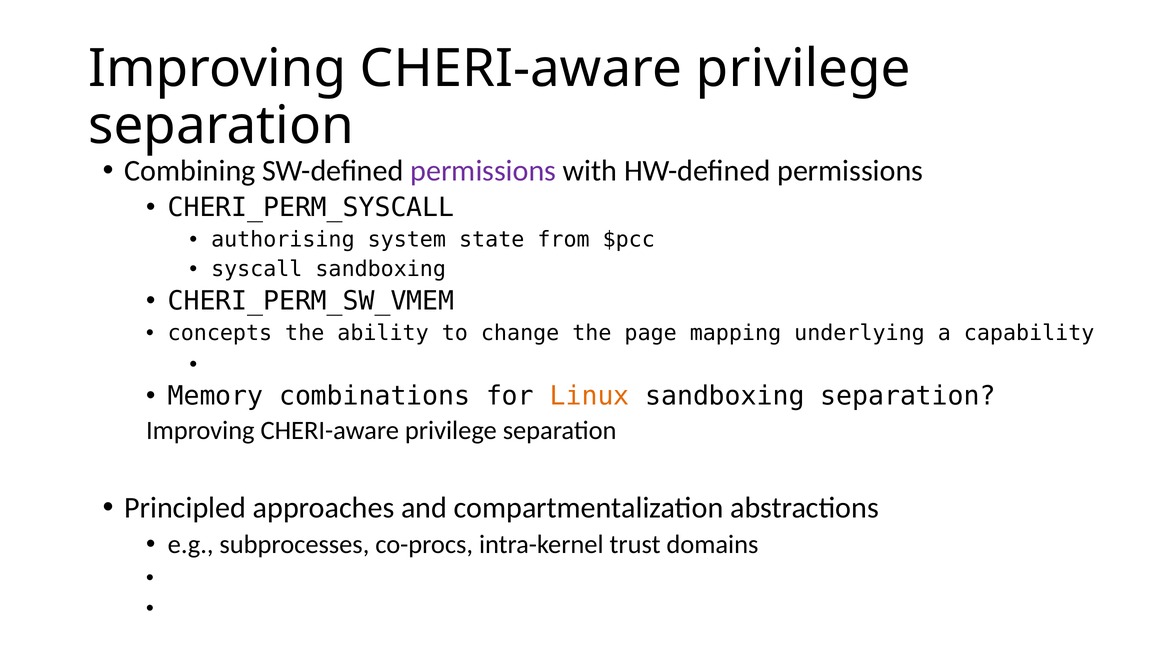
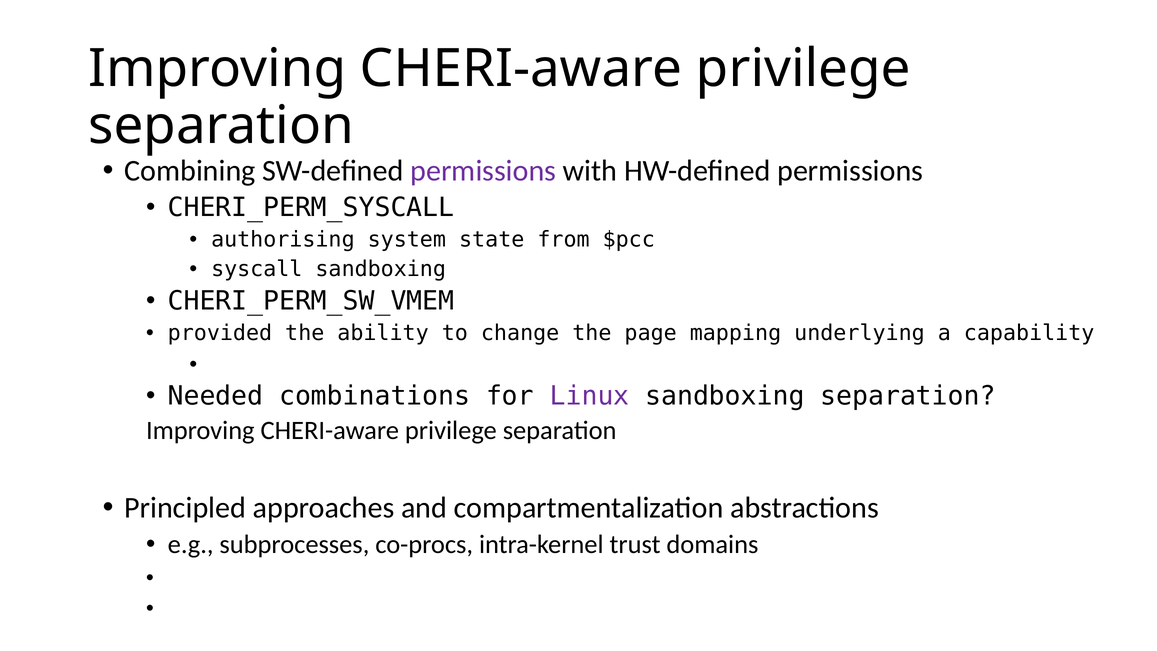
concepts: concepts -> provided
Memory: Memory -> Needed
Linux colour: orange -> purple
